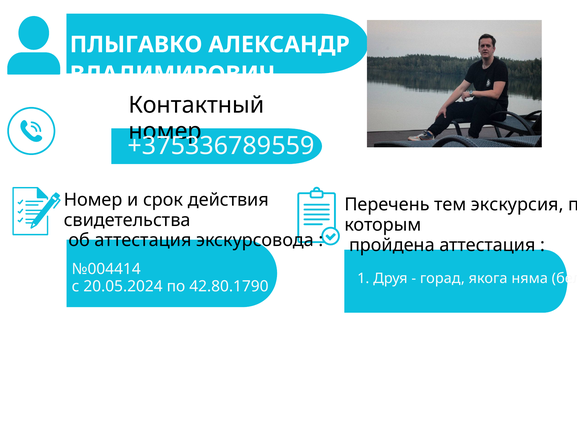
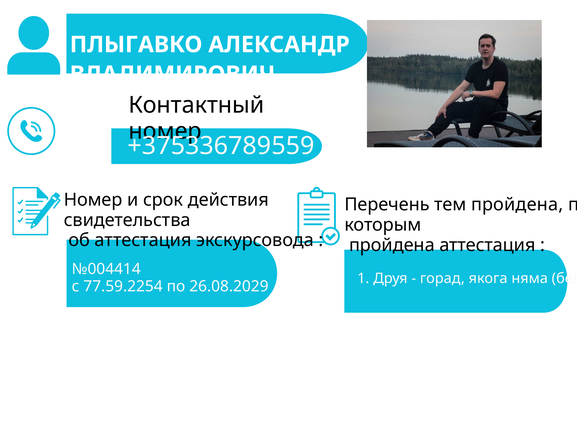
тем экскурсия: экскурсия -> пройдена
20.05.2024: 20.05.2024 -> 77.59.2254
42.80.1790: 42.80.1790 -> 26.08.2029
